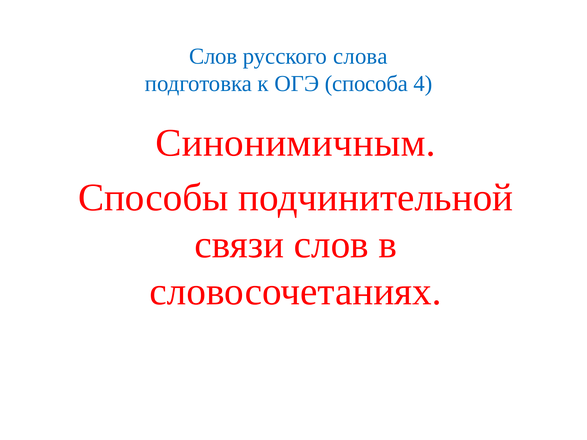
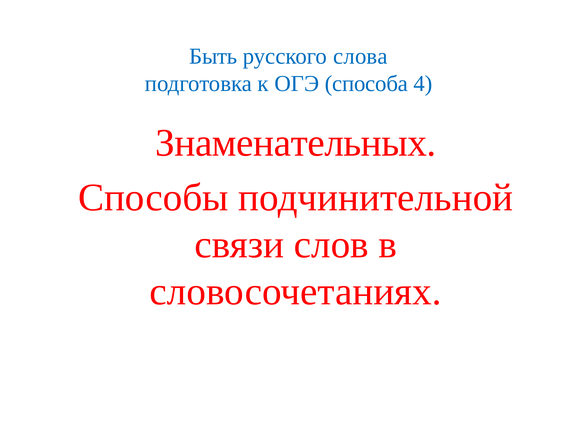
Слов at (213, 56): Слов -> Быть
Синонимичным: Синонимичным -> Знаменательных
